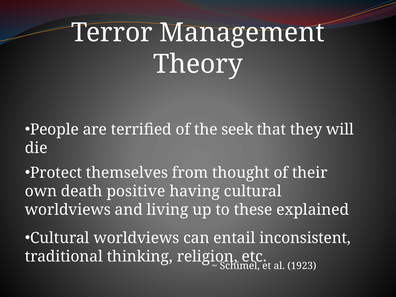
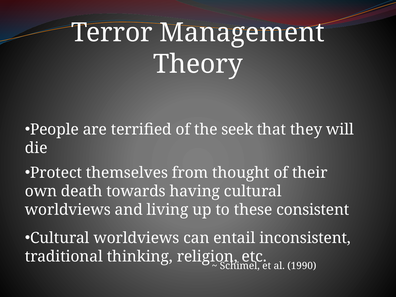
positive: positive -> towards
explained: explained -> consistent
1923: 1923 -> 1990
